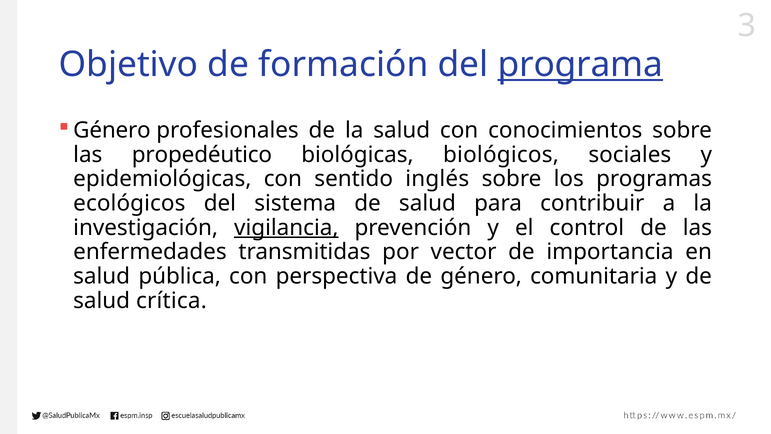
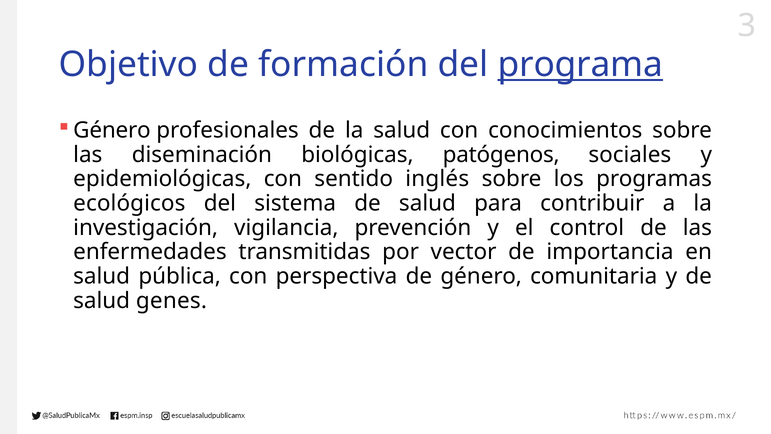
propedéutico: propedéutico -> diseminación
biológicos: biológicos -> patógenos
vigilancia underline: present -> none
crítica: crítica -> genes
